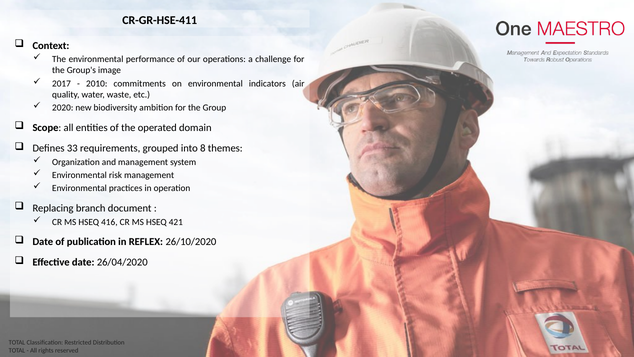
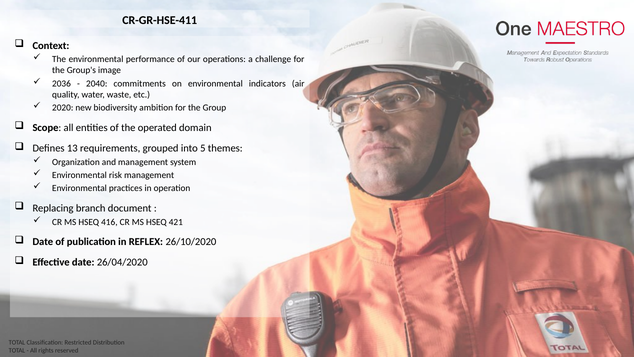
2017: 2017 -> 2036
2010: 2010 -> 2040
33: 33 -> 13
8: 8 -> 5
